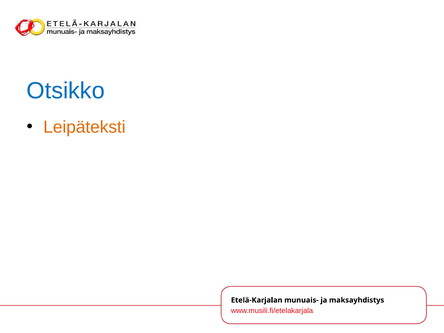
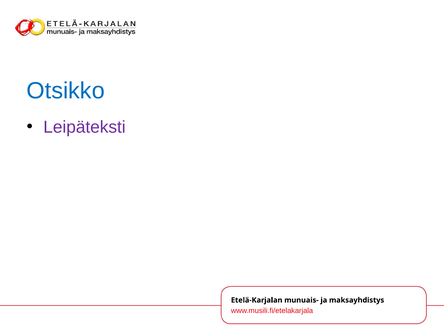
Leipäteksti colour: orange -> purple
